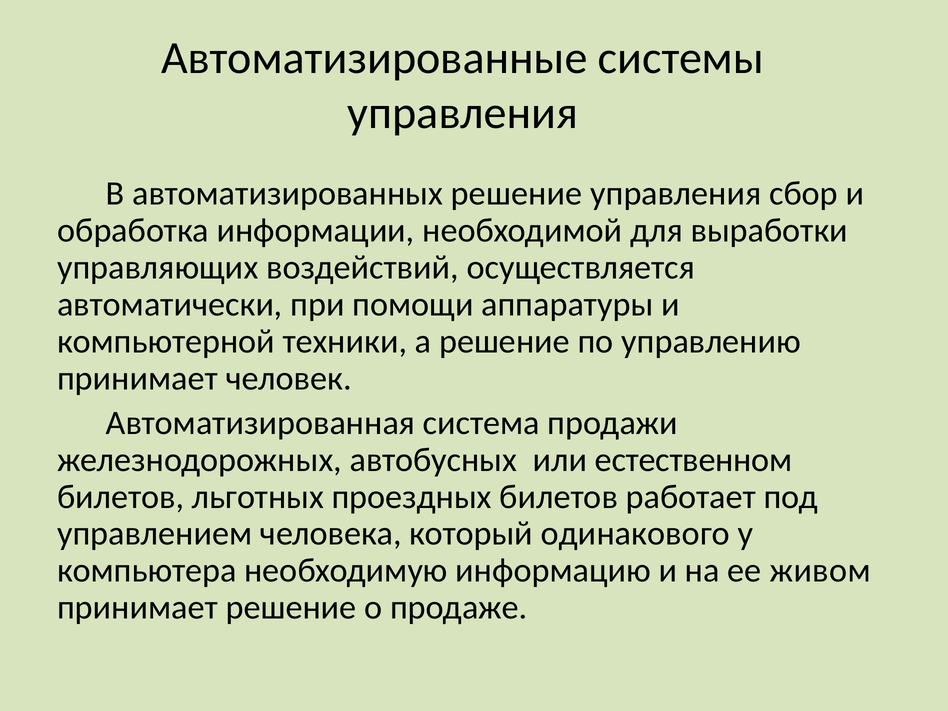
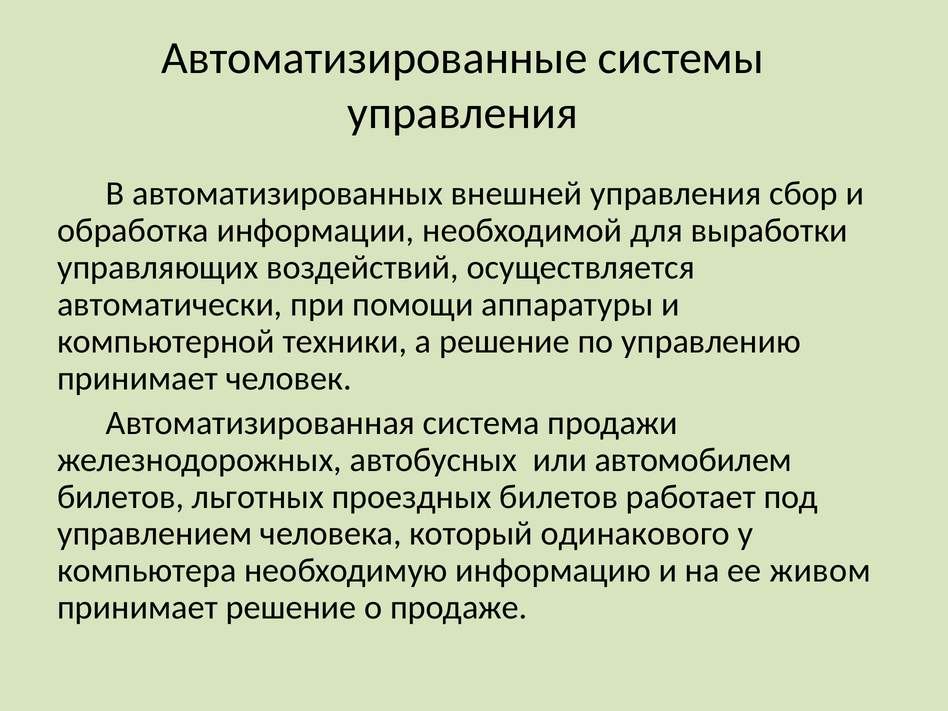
автоматизированных решение: решение -> внешней
естественном: естественном -> автомобилем
